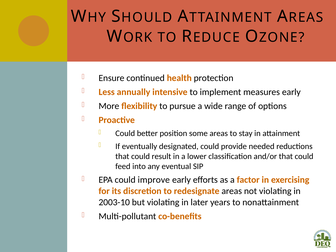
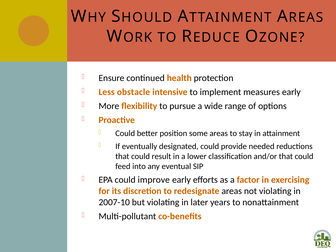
annually: annually -> obstacle
2003-10: 2003-10 -> 2007-10
